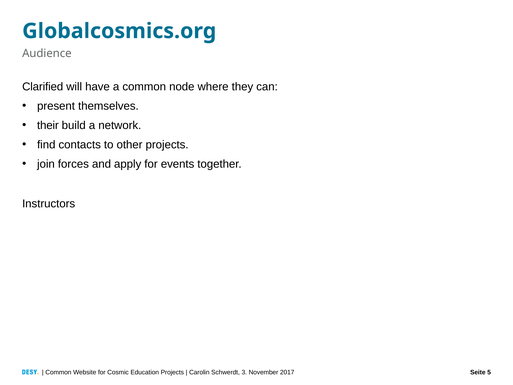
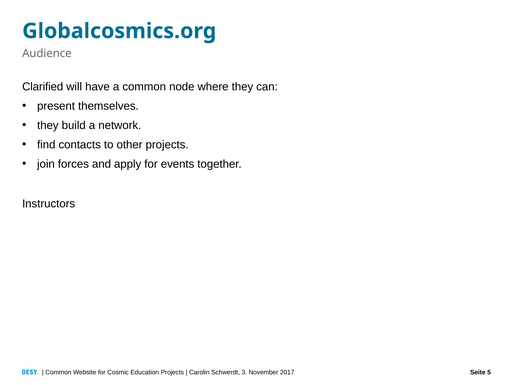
their at (48, 125): their -> they
